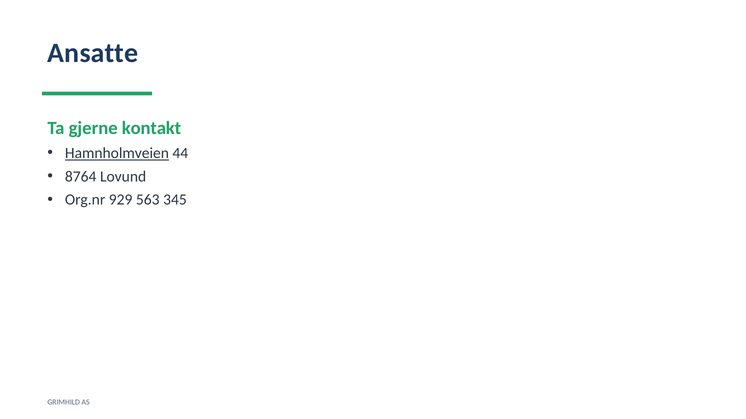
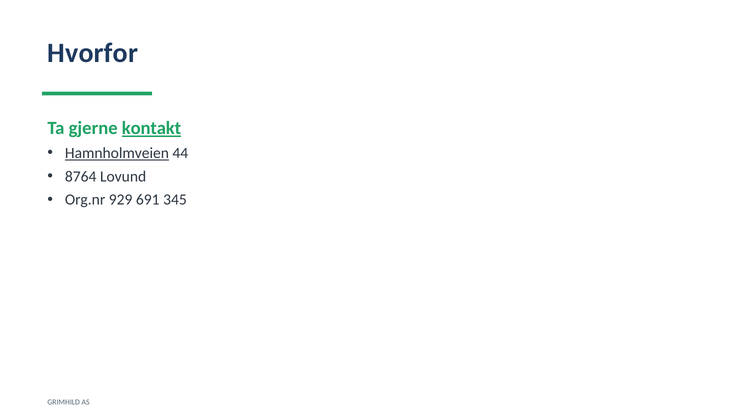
Ansatte: Ansatte -> Hvorfor
kontakt underline: none -> present
563: 563 -> 691
